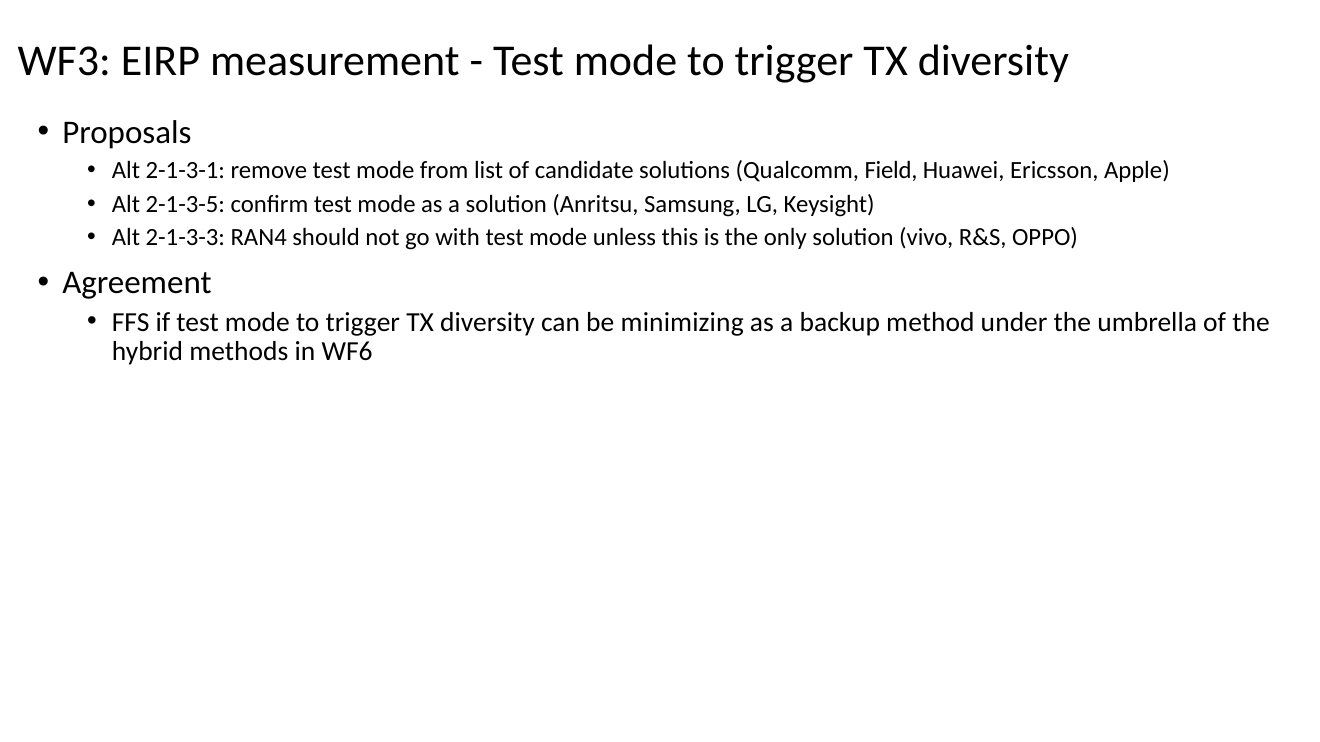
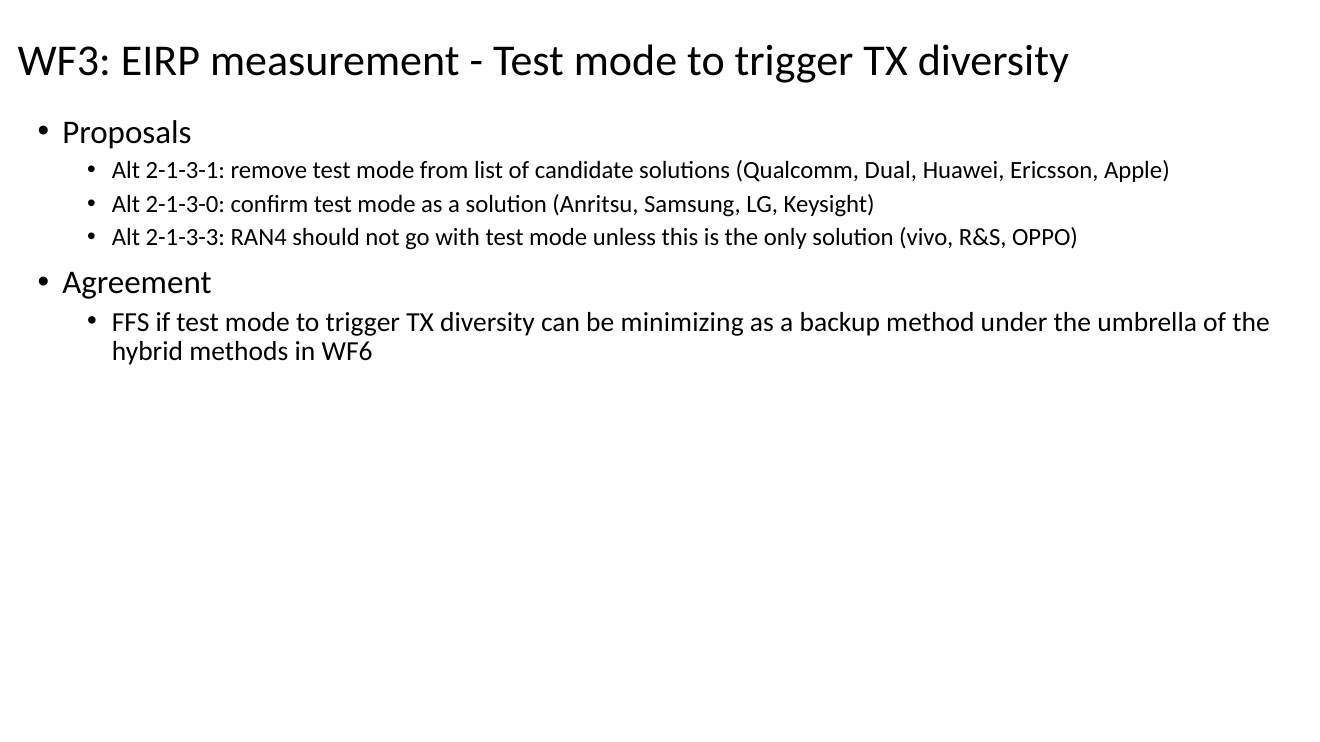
Field: Field -> Dual
2-1-3-5: 2-1-3-5 -> 2-1-3-0
